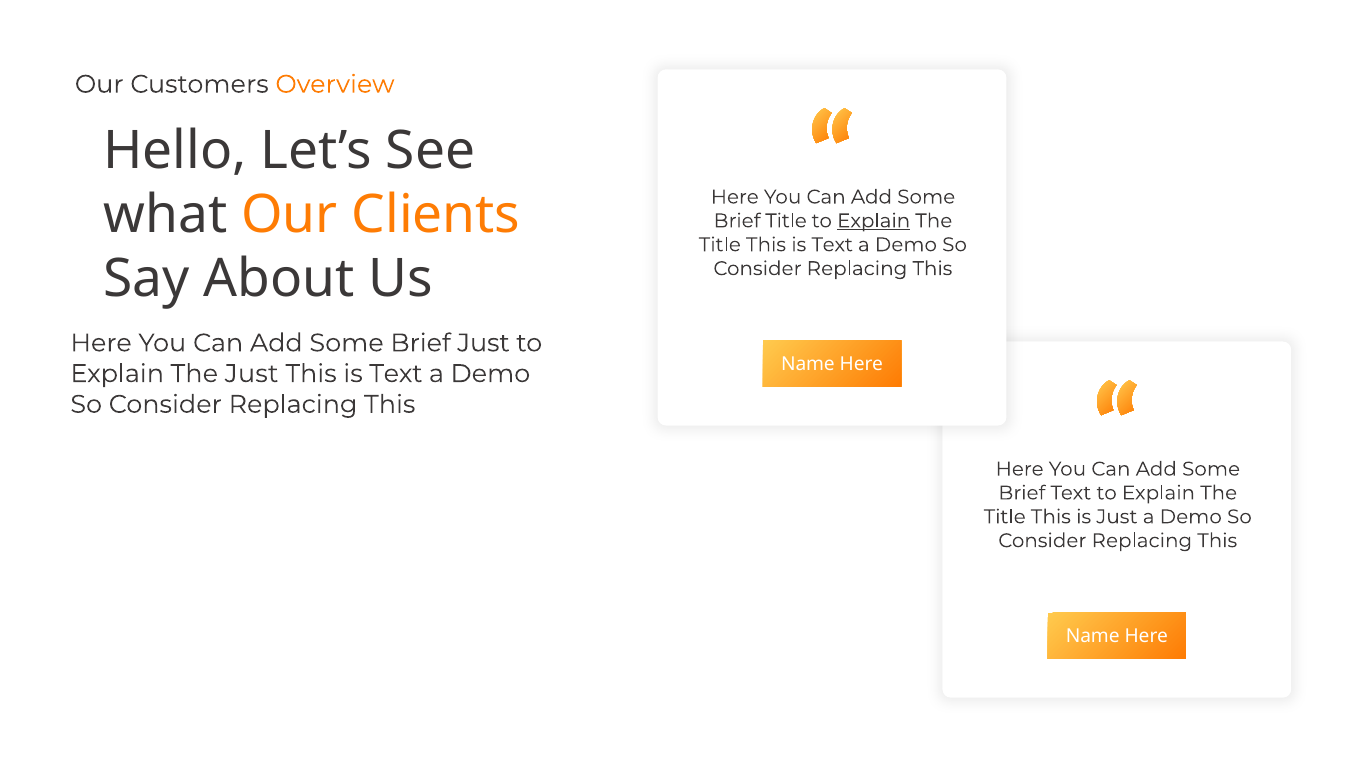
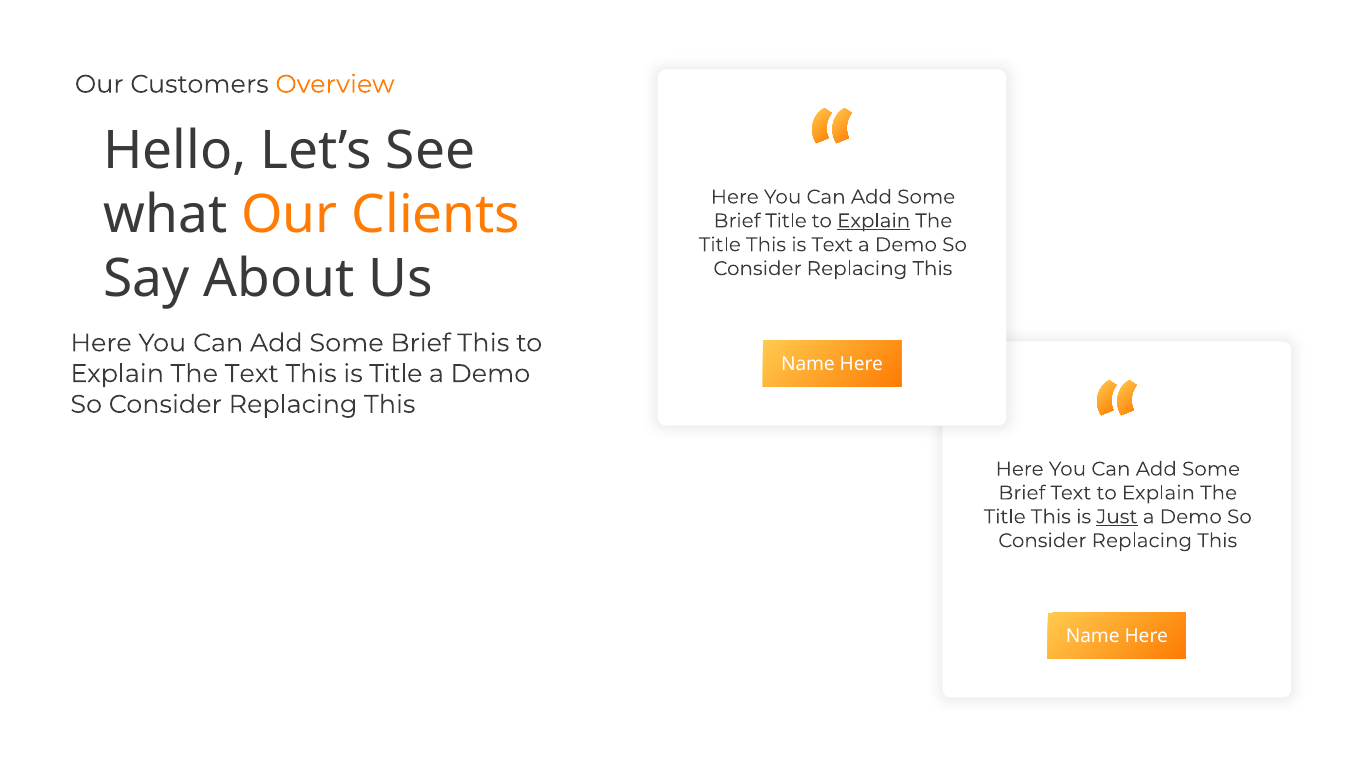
Brief Just: Just -> This
The Just: Just -> Text
Text at (396, 374): Text -> Title
Just at (1117, 517) underline: none -> present
